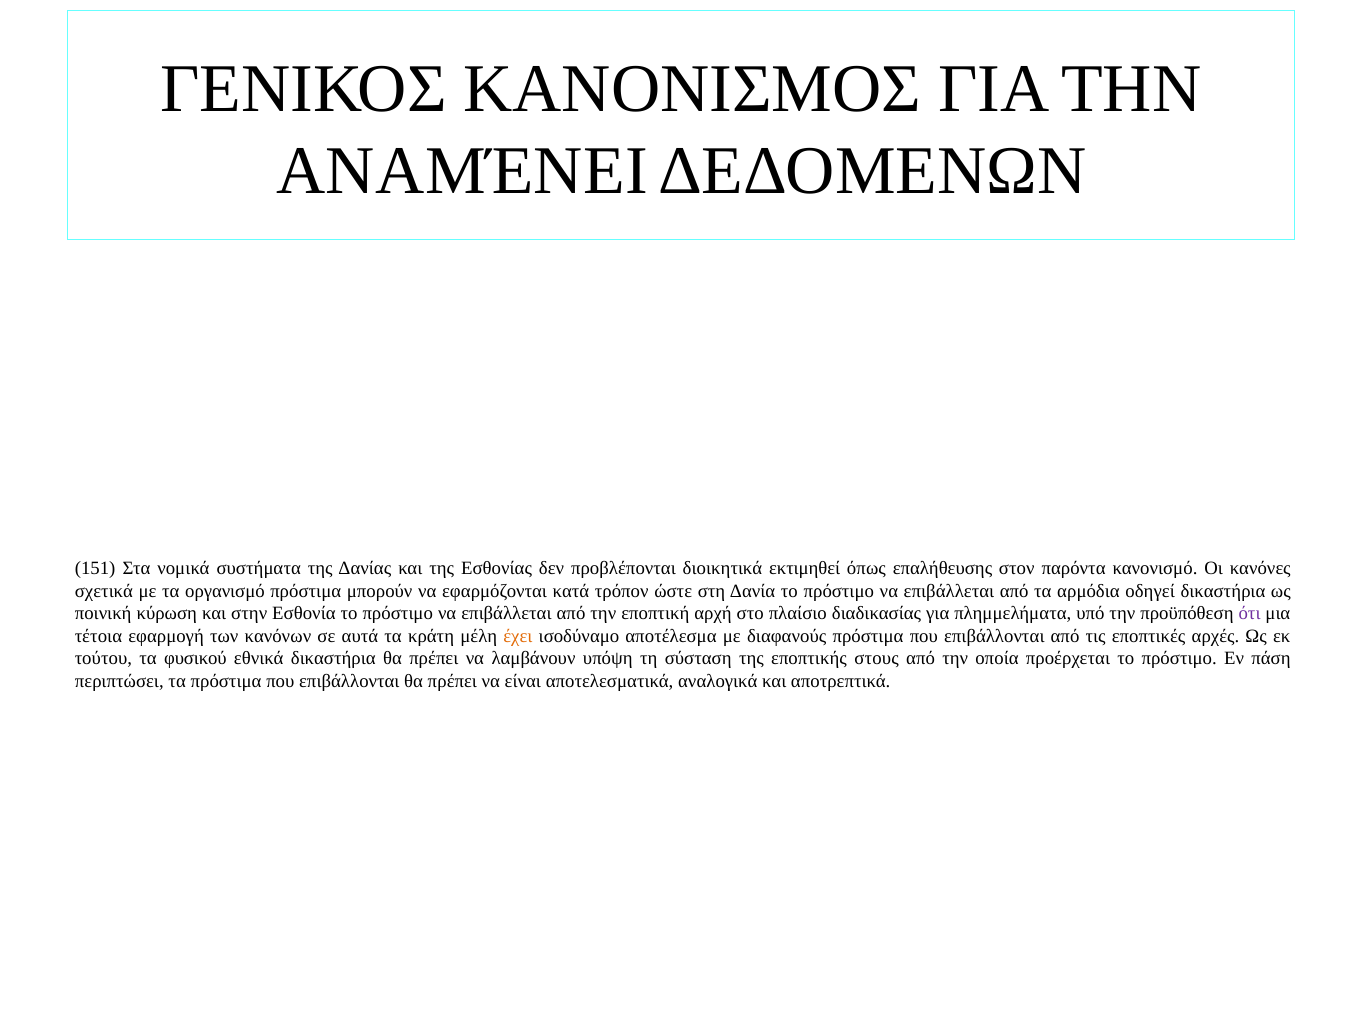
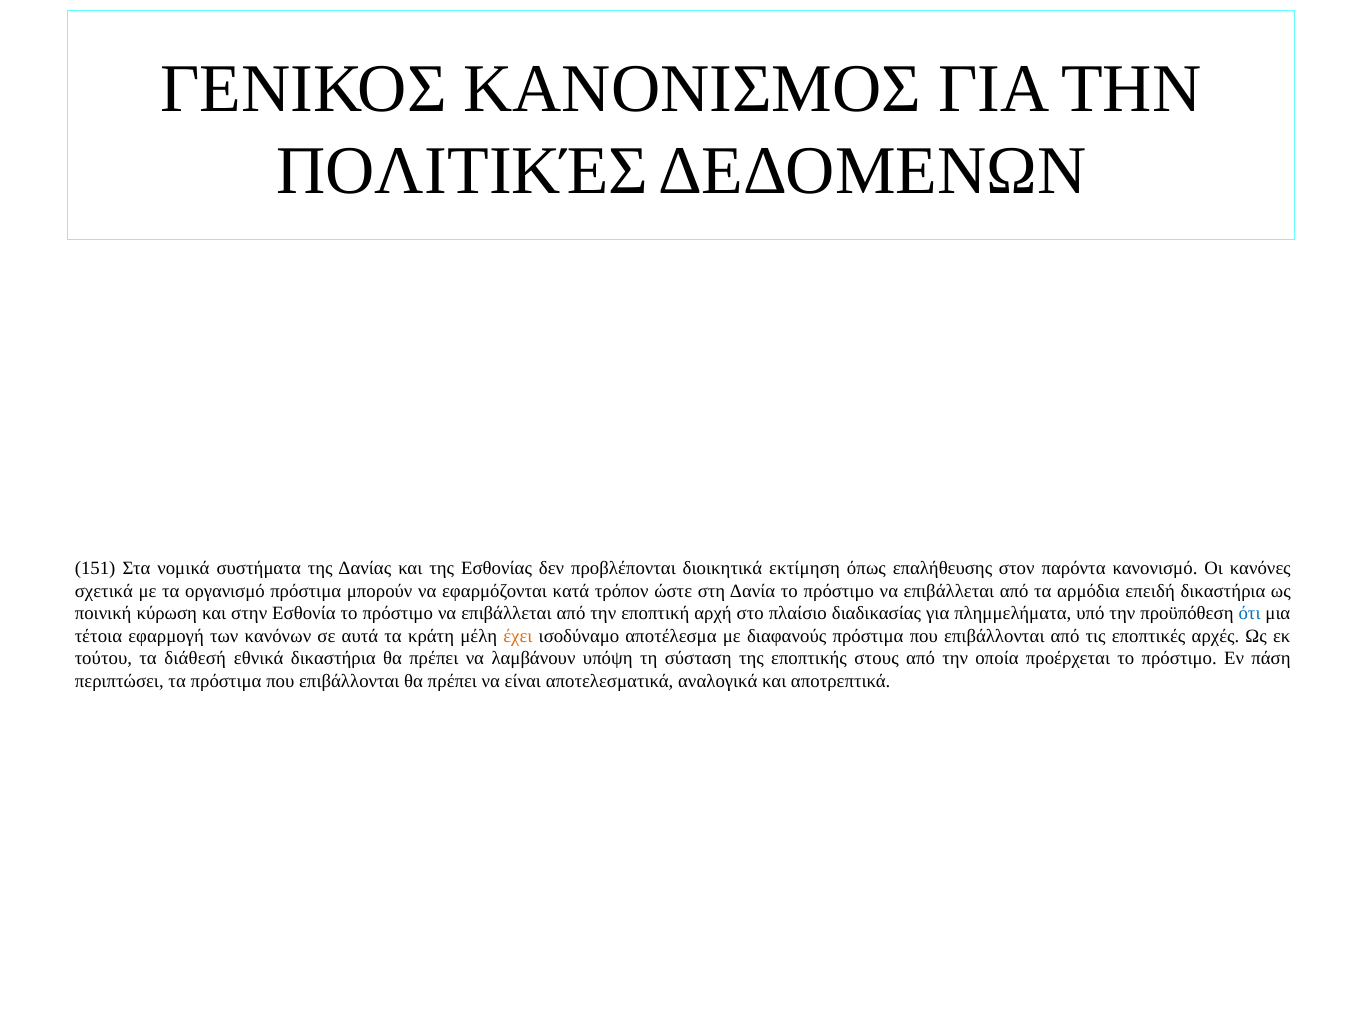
ΑΝΑΜΈΝΕΙ: ΑΝΑΜΈΝΕΙ -> ΠΟΛΙΤΙΚΈΣ
εκτιμηθεί: εκτιμηθεί -> εκτίμηση
οδηγεί: οδηγεί -> επειδή
ότι colour: purple -> blue
φυσικού: φυσικού -> διάθεσή
